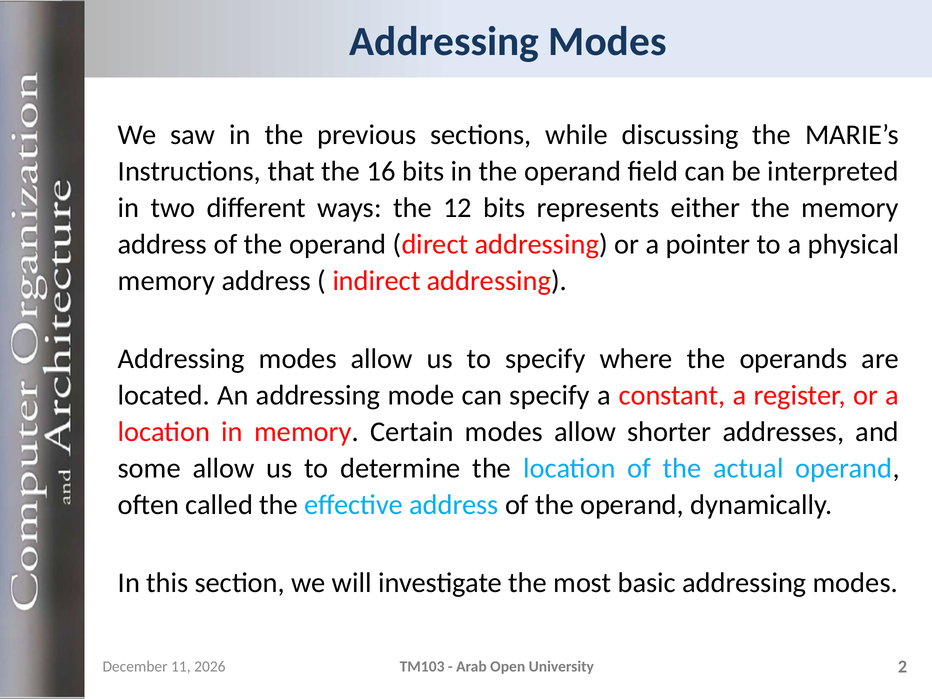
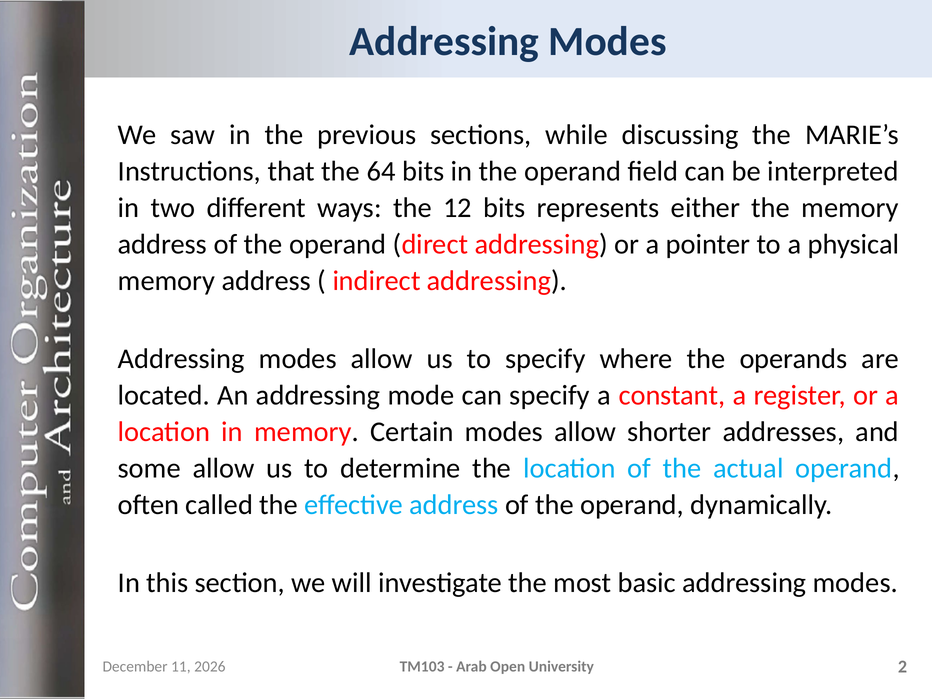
16: 16 -> 64
